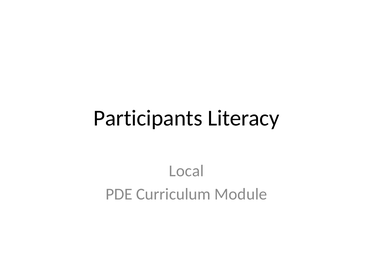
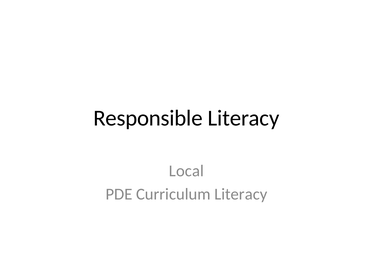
Participants: Participants -> Responsible
Curriculum Module: Module -> Literacy
